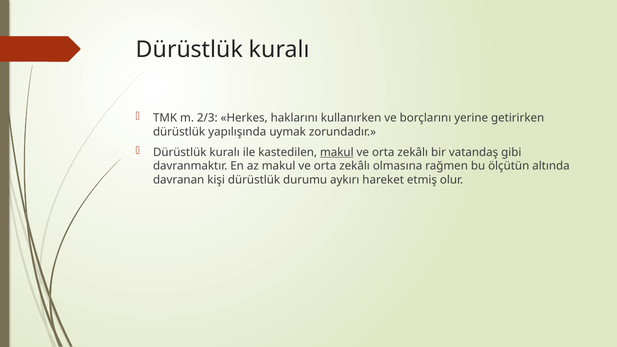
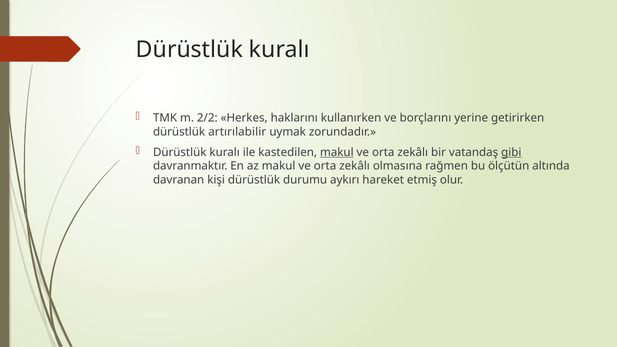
2/3: 2/3 -> 2/2
yapılışında: yapılışında -> artırılabilir
gibi underline: none -> present
